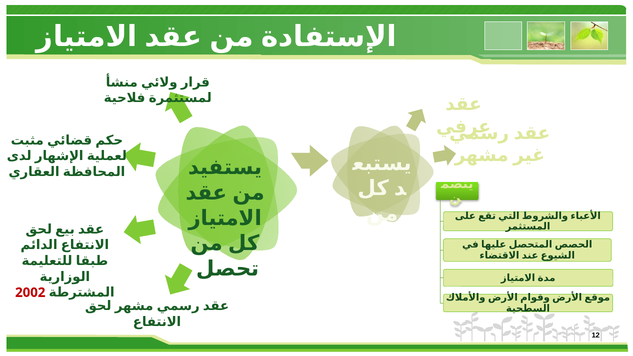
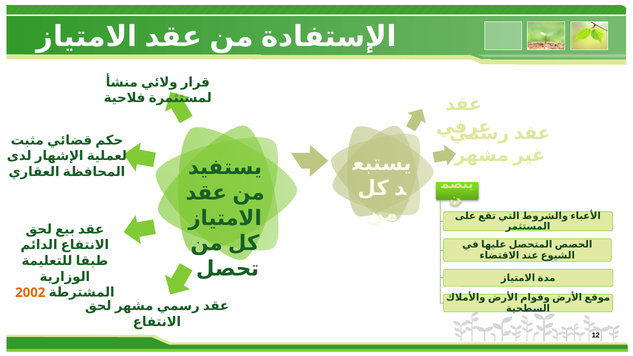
2002 colour: red -> orange
